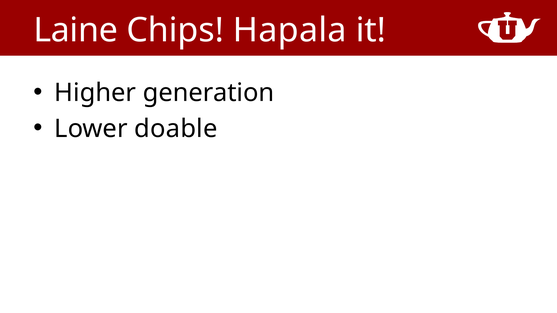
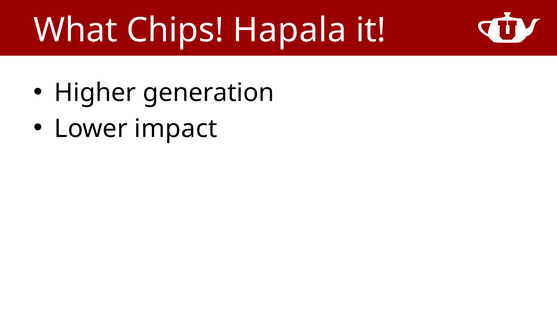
Laine: Laine -> What
doable: doable -> impact
